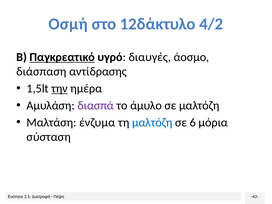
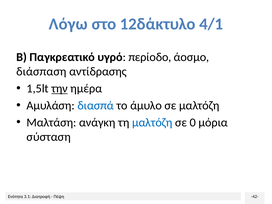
Οσμή: Οσμή -> Λόγω
4/2: 4/2 -> 4/1
Παγκρεατικό underline: present -> none
διαυγές: διαυγές -> περίοδο
διασπά colour: purple -> blue
ένζυμα: ένζυμα -> ανάγκη
6: 6 -> 0
